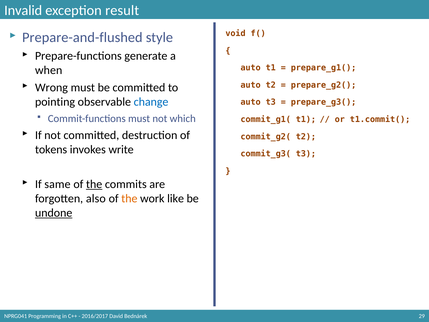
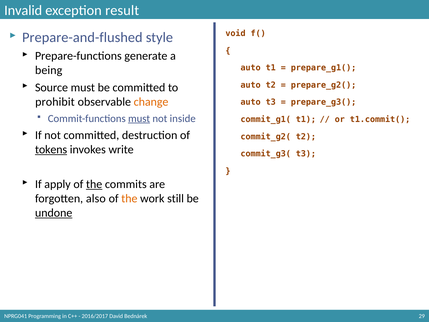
when: when -> being
Wrong: Wrong -> Source
pointing: pointing -> prohibit
change colour: blue -> orange
must at (139, 118) underline: none -> present
which: which -> inside
tokens underline: none -> present
same: same -> apply
like: like -> still
